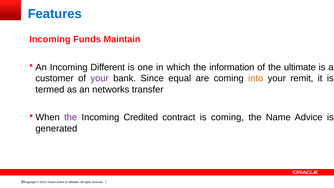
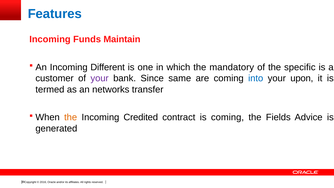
information: information -> mandatory
ultimate: ultimate -> specific
equal: equal -> same
into colour: orange -> blue
remit: remit -> upon
the at (71, 117) colour: purple -> orange
Name: Name -> Fields
